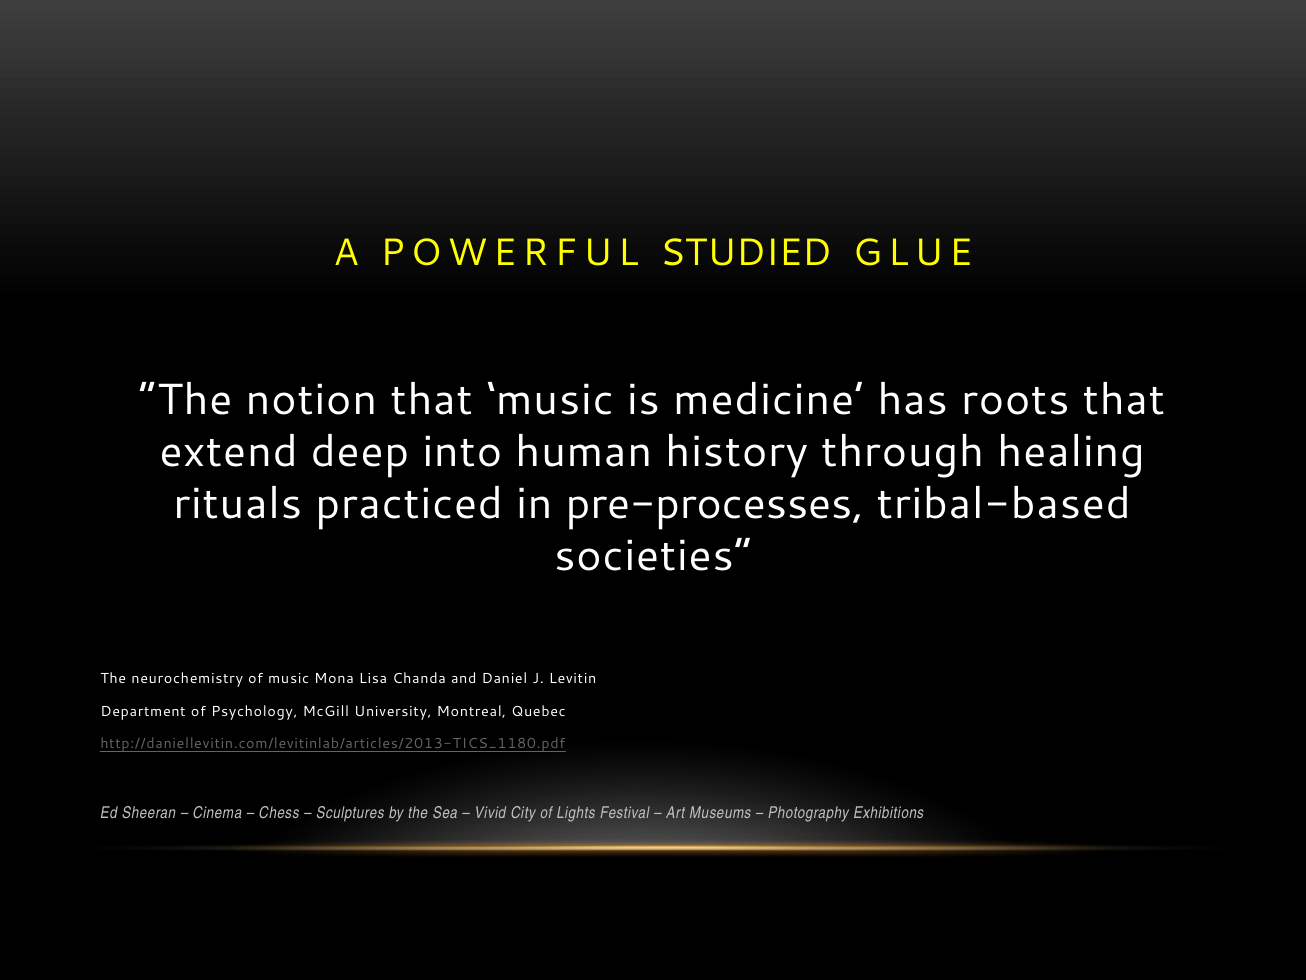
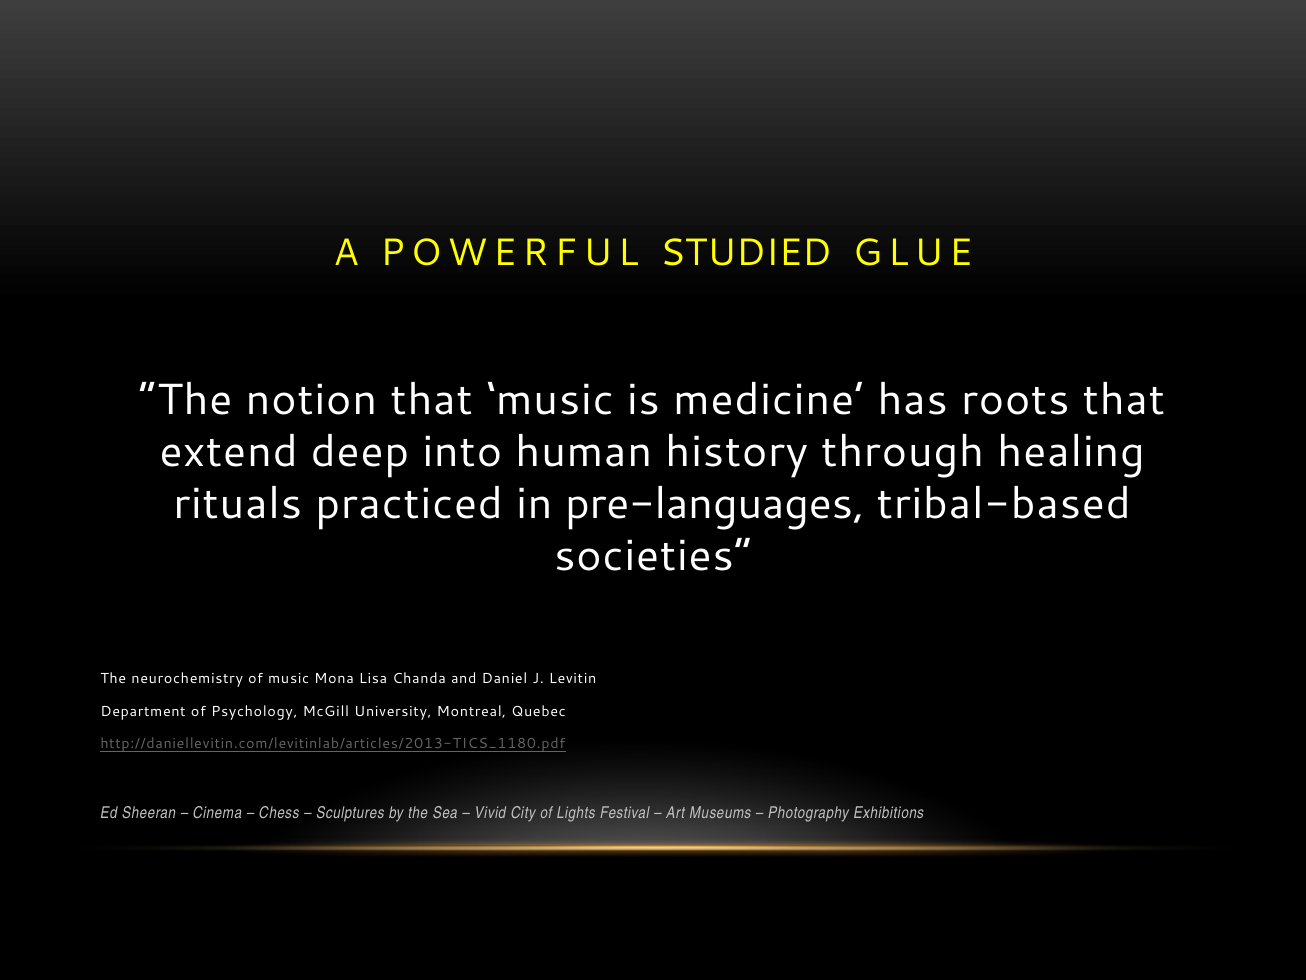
pre-processes: pre-processes -> pre-languages
